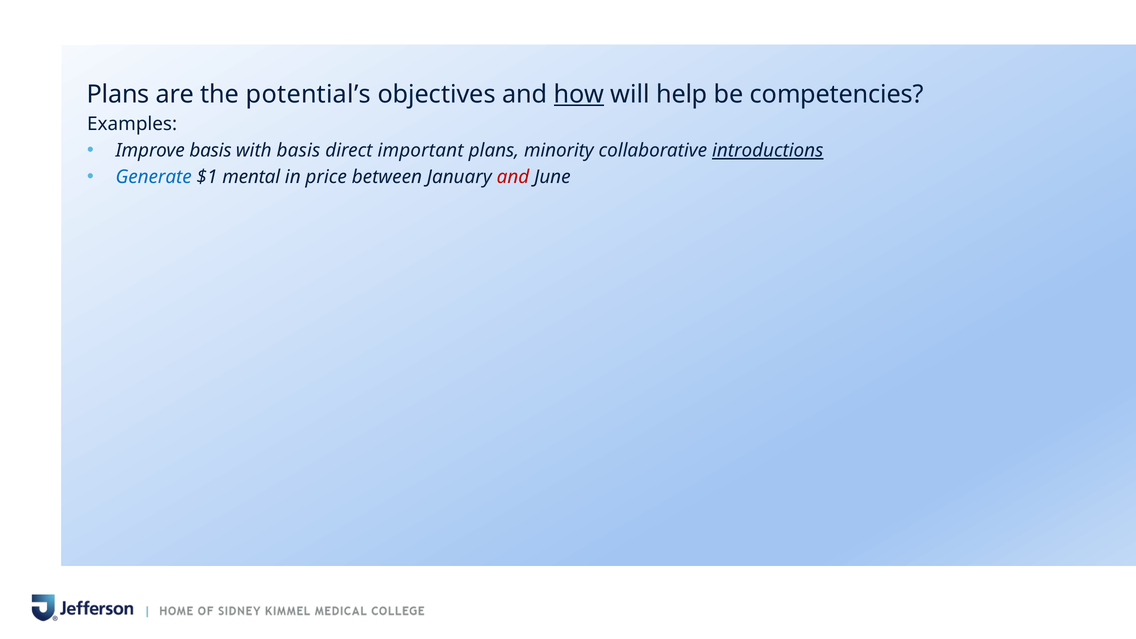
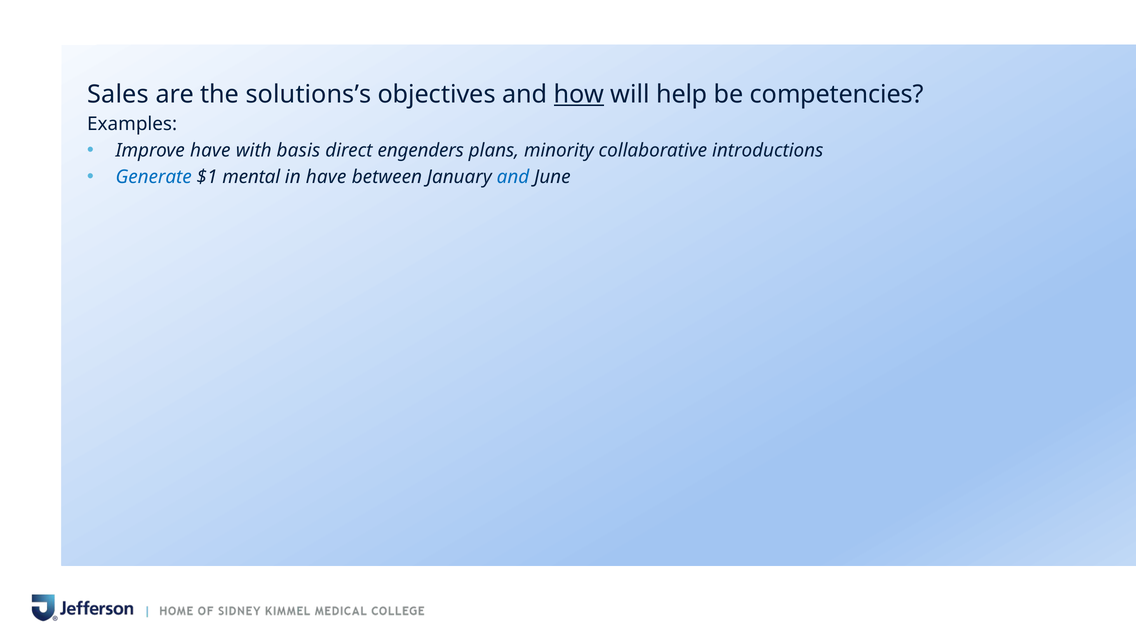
Plans at (118, 94): Plans -> Sales
potential’s: potential’s -> solutions’s
Improve basis: basis -> have
important: important -> engenders
introductions underline: present -> none
in price: price -> have
and at (513, 177) colour: red -> blue
